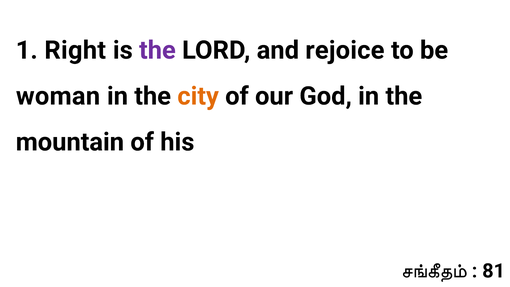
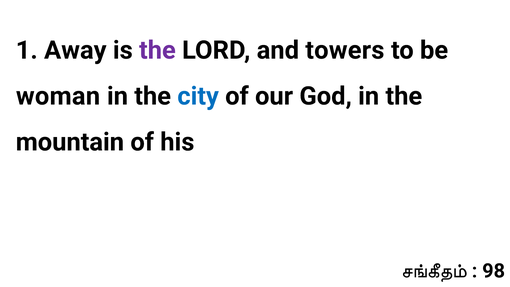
Right: Right -> Away
rejoice: rejoice -> towers
city colour: orange -> blue
81: 81 -> 98
